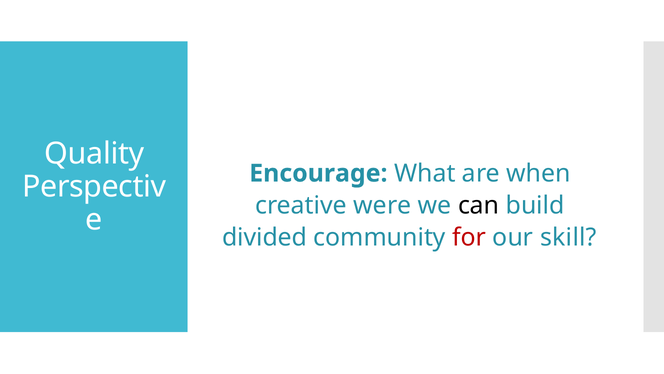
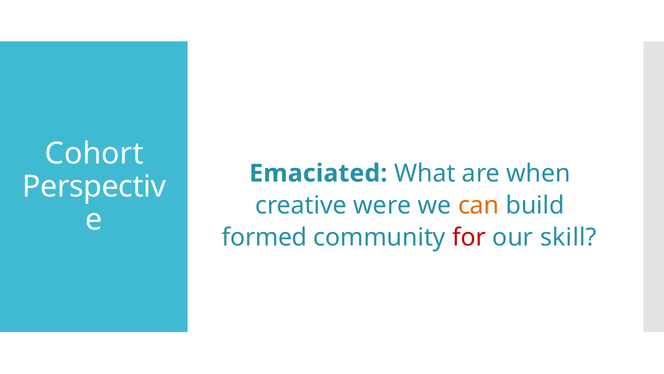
Quality: Quality -> Cohort
Encourage: Encourage -> Emaciated
can colour: black -> orange
divided: divided -> formed
